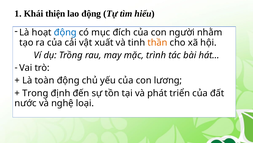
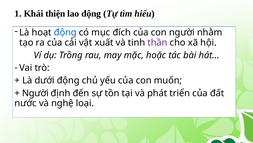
thần colour: orange -> purple
trình: trình -> hoặc
toàn: toàn -> dưới
lương: lương -> muốn
Trong at (35, 93): Trong -> Người
